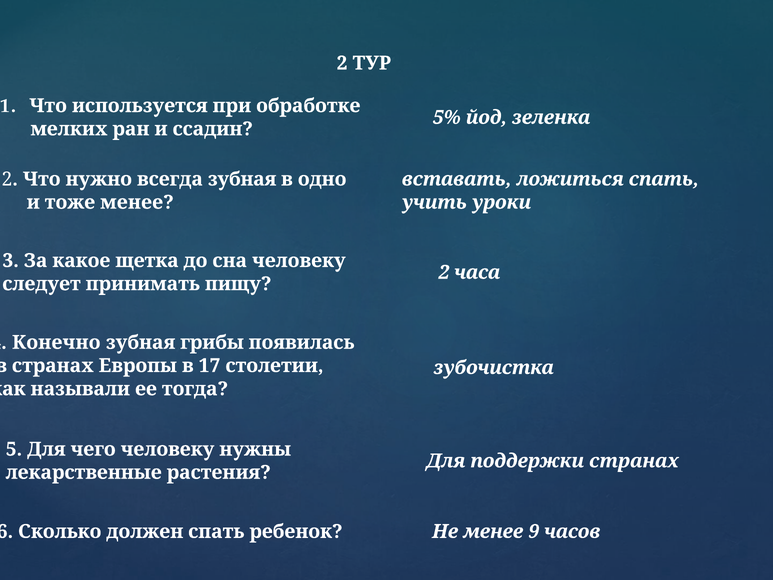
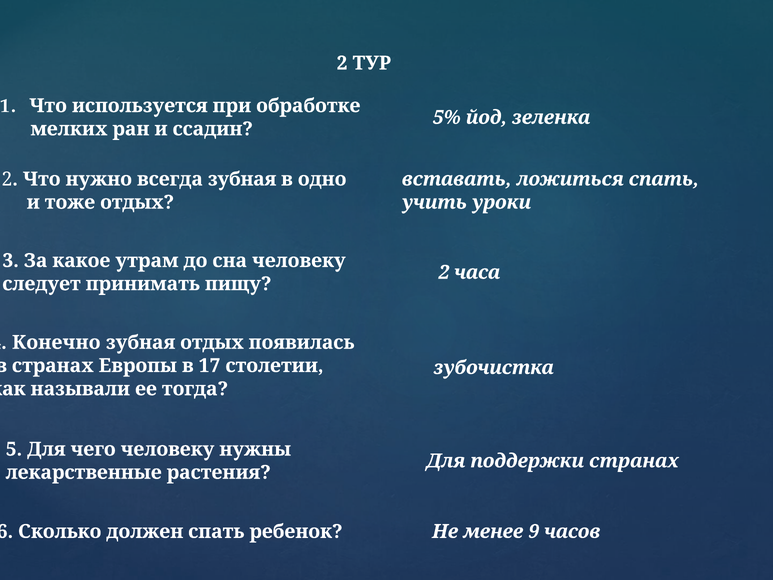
тоже менее: менее -> отдых
щетка: щетка -> утрам
зубная грибы: грибы -> отдых
